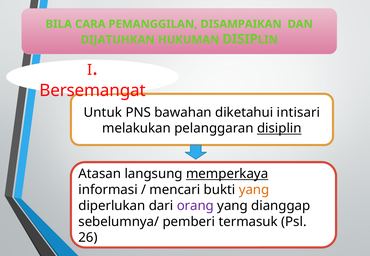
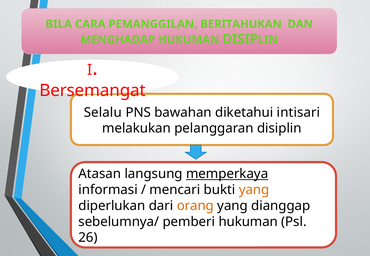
DISAMPAIKAN: DISAMPAIKAN -> BERITAHUKAN
DIJATUHKAN: DIJATUHKAN -> MENGHADAP
Untuk: Untuk -> Selalu
disiplin at (279, 128) underline: present -> none
orang colour: purple -> orange
pemberi termasuk: termasuk -> hukuman
